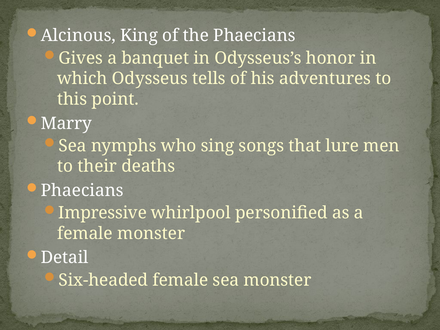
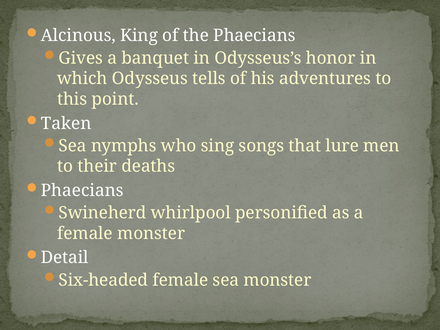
Marry: Marry -> Taken
Impressive: Impressive -> Swineherd
